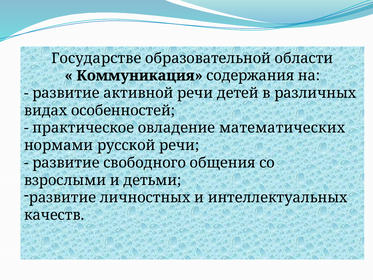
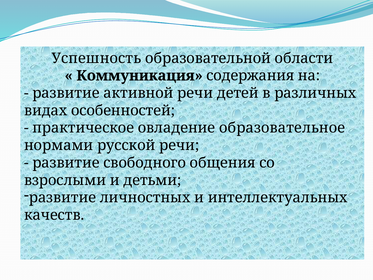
Государстве: Государстве -> Успешность
математических: математических -> образовательное
